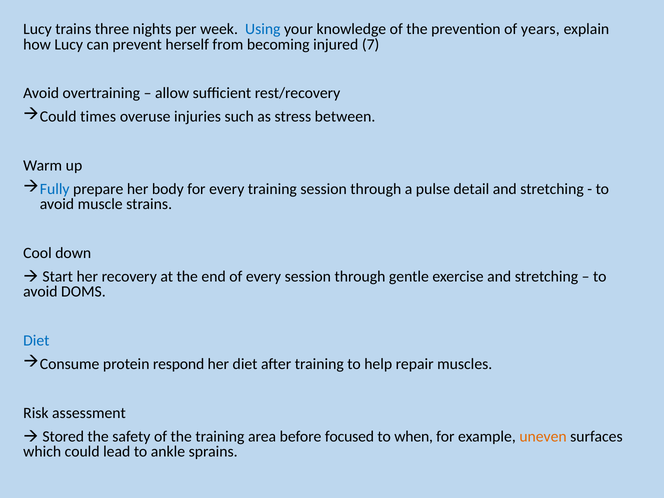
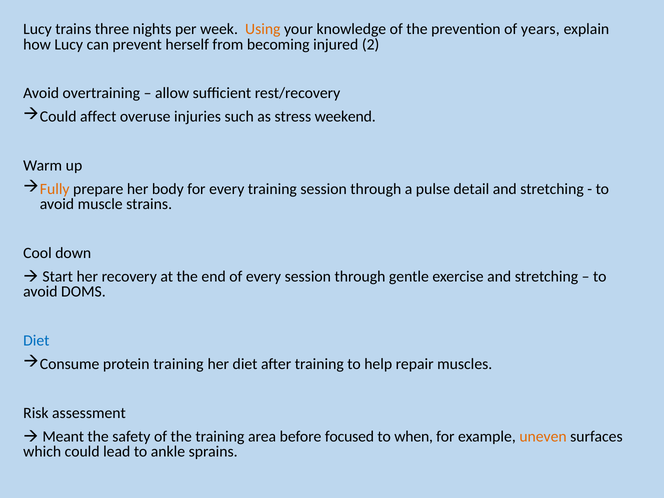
Using colour: blue -> orange
7: 7 -> 2
times: times -> affect
between: between -> weekend
Fully colour: blue -> orange
protein respond: respond -> training
Stored: Stored -> Meant
